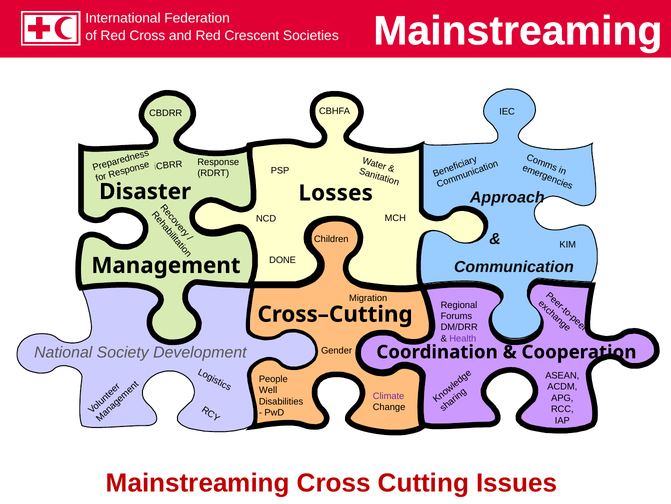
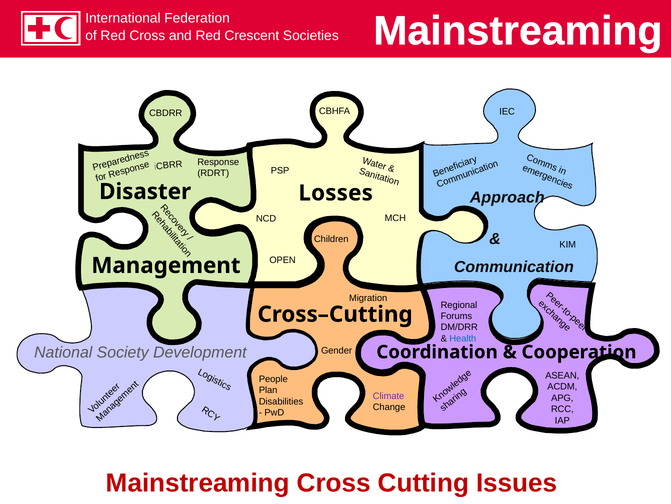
DONE: DONE -> OPEN
Health colour: purple -> blue
Well: Well -> Plan
